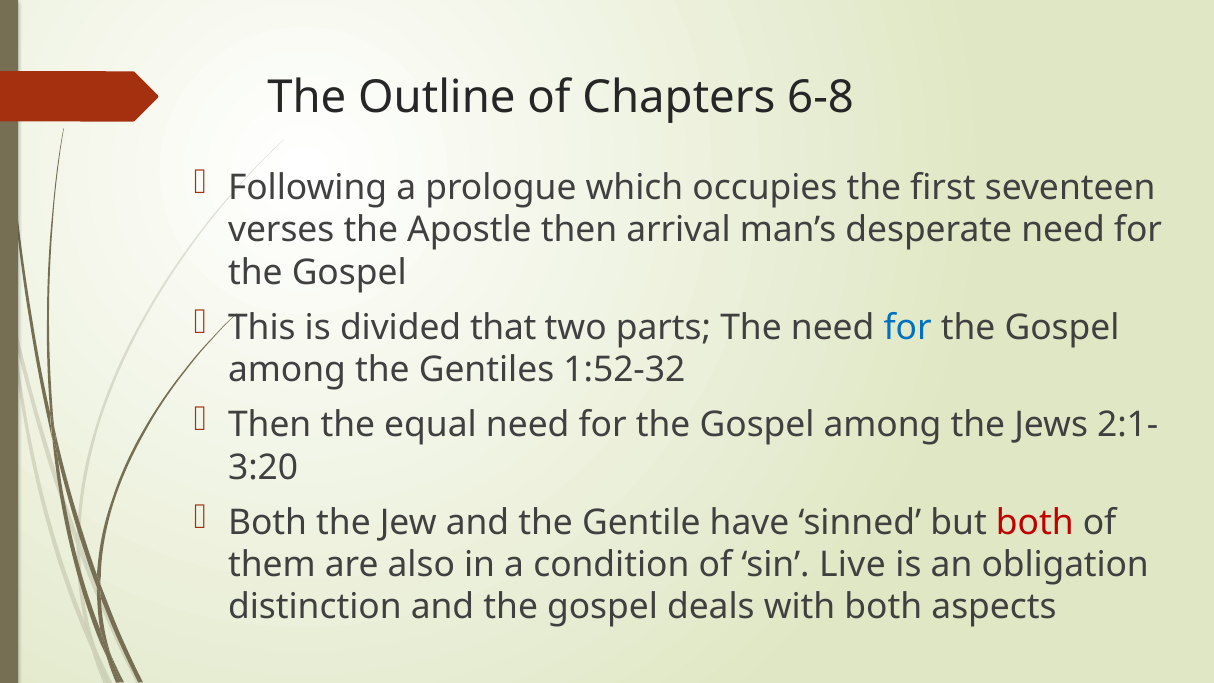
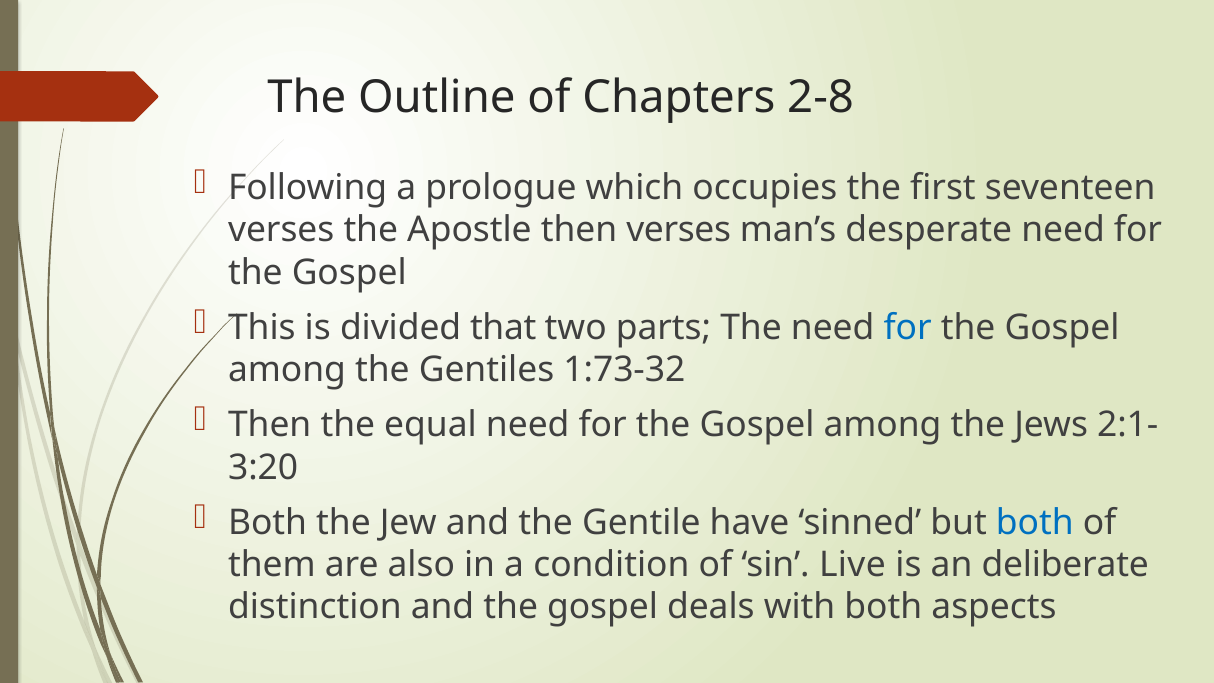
6-8: 6-8 -> 2-8
then arrival: arrival -> verses
1:52-32: 1:52-32 -> 1:73-32
both at (1035, 522) colour: red -> blue
obligation: obligation -> deliberate
